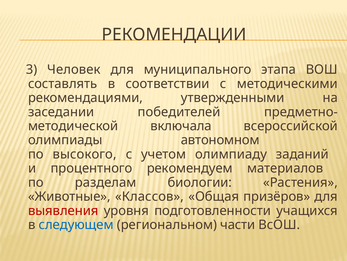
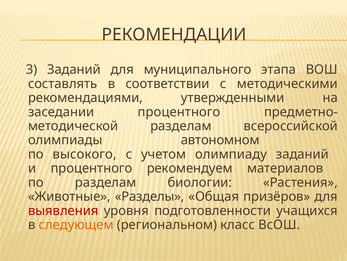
3 Человек: Человек -> Заданий
заседании победителей: победителей -> процентного
включала at (181, 126): включала -> разделам
Классов: Классов -> Разделы
следующем colour: blue -> orange
части: части -> класс
